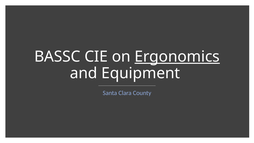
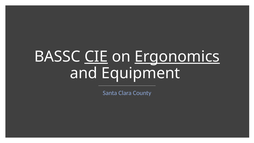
CIE underline: none -> present
